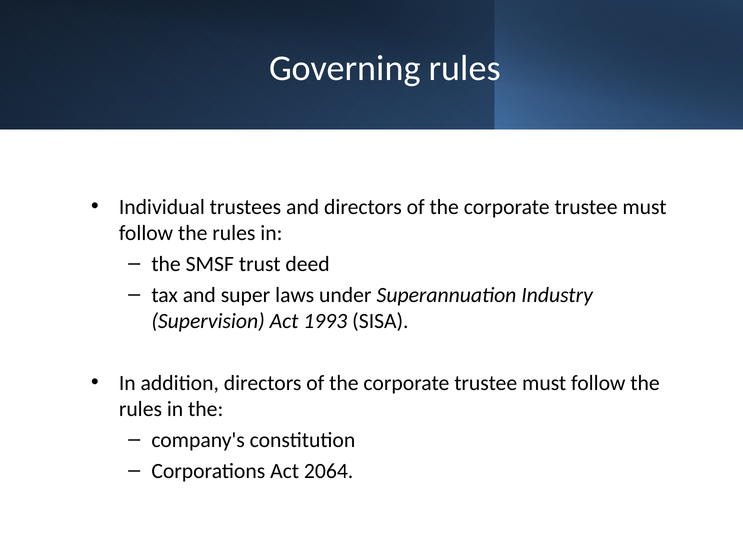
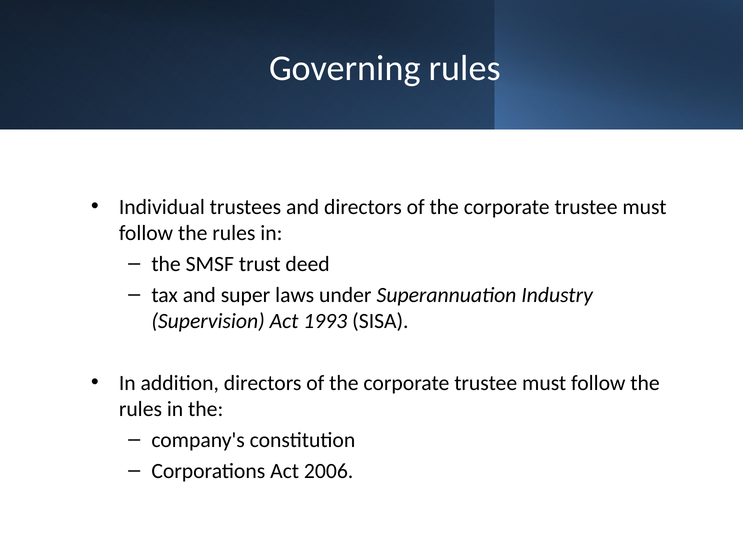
2064: 2064 -> 2006
